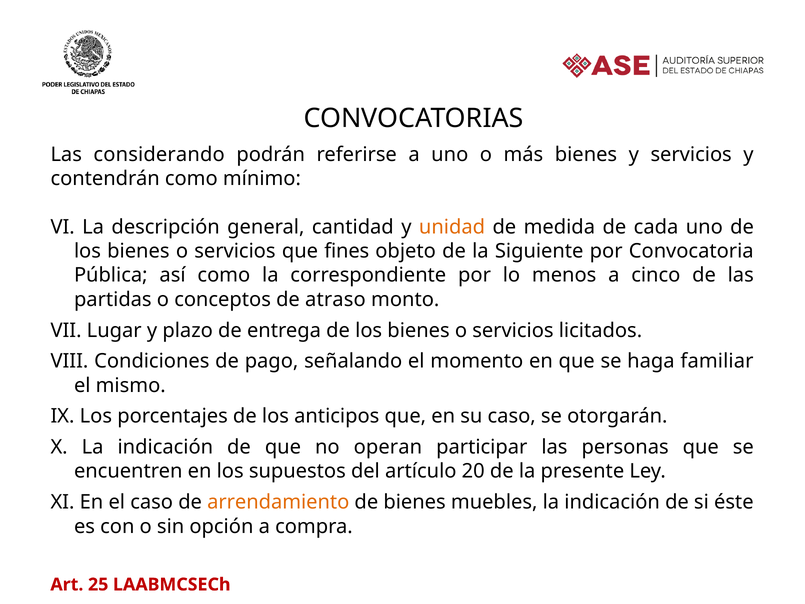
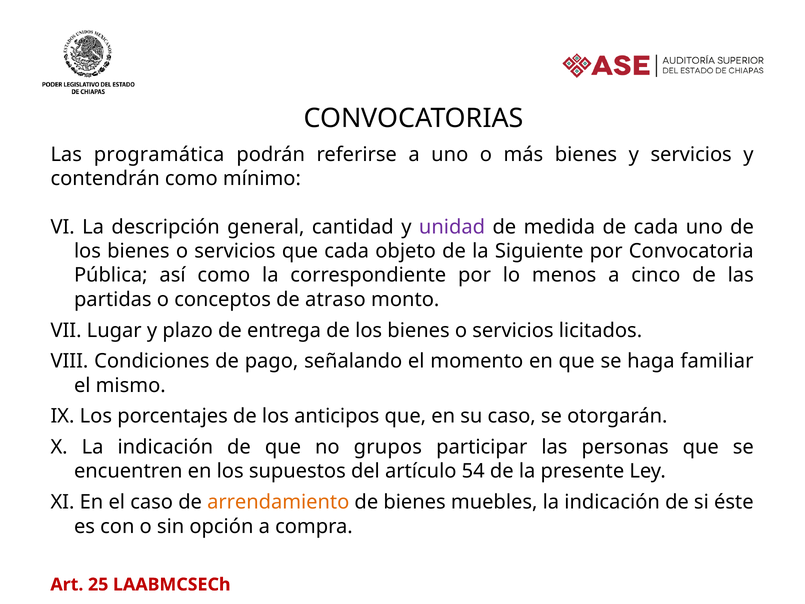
considerando: considerando -> programática
unidad colour: orange -> purple
que fines: fines -> cada
operan: operan -> grupos
20: 20 -> 54
